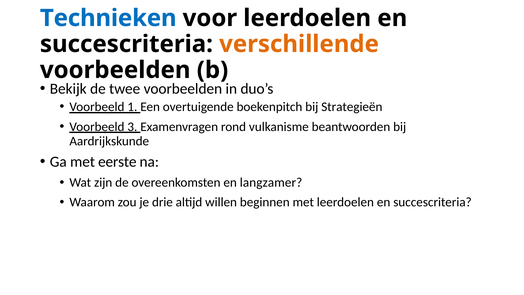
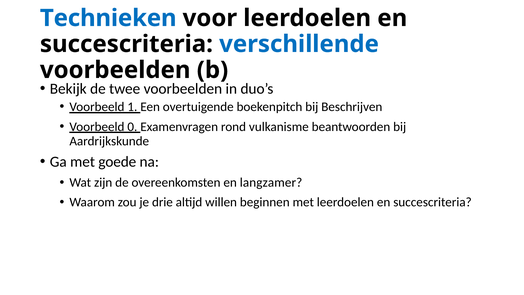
verschillende colour: orange -> blue
Strategieën: Strategieën -> Beschrijven
3: 3 -> 0
eerste: eerste -> goede
